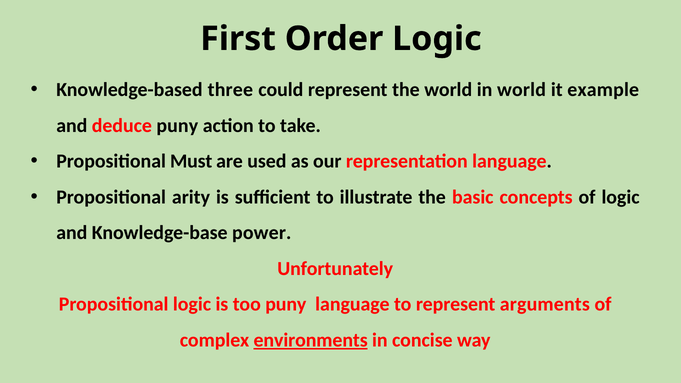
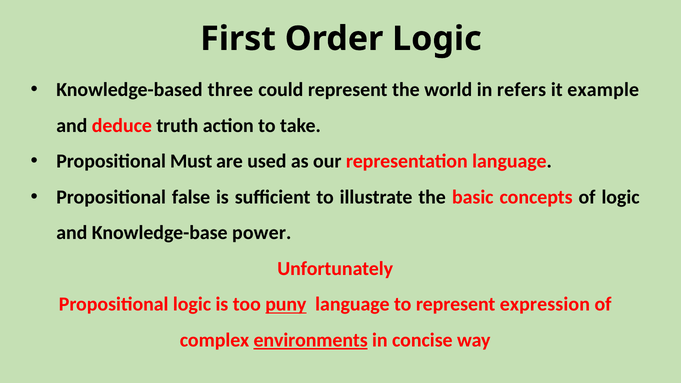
in world: world -> refers
deduce puny: puny -> truth
arity: arity -> false
puny at (286, 304) underline: none -> present
arguments: arguments -> expression
